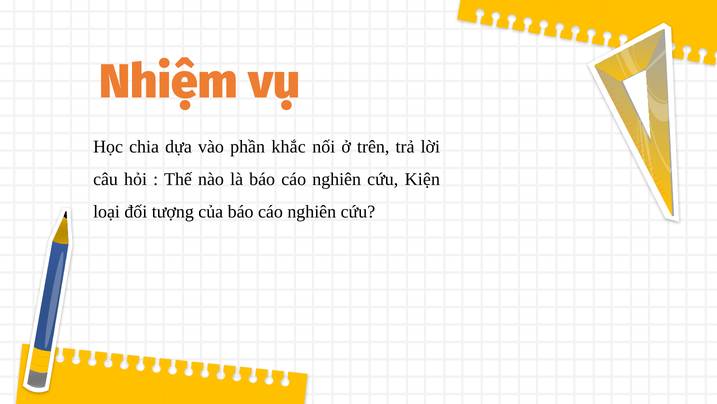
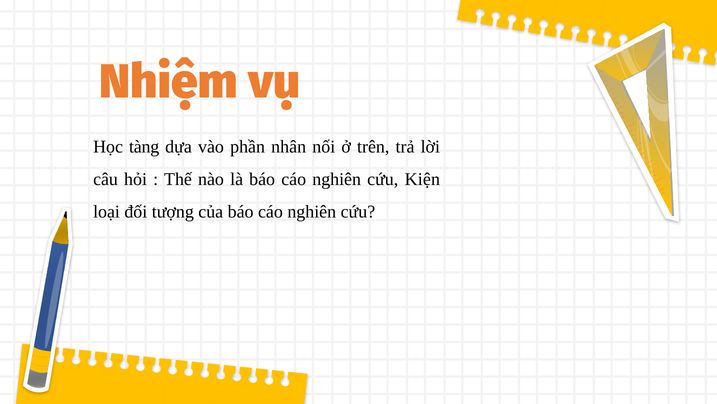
chia: chia -> tàng
khắc: khắc -> nhân
